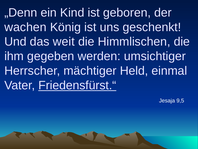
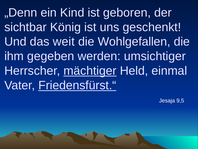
wachen: wachen -> sichtbar
Himmlischen: Himmlischen -> Wohlgefallen
mächtiger underline: none -> present
